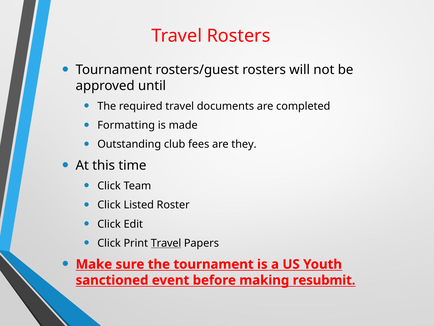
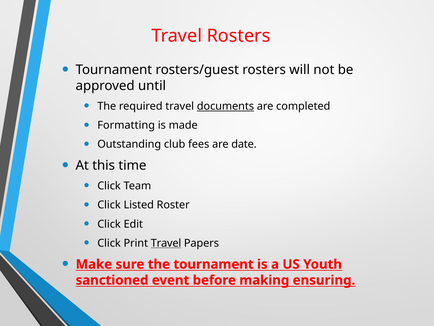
documents underline: none -> present
they: they -> date
resubmit: resubmit -> ensuring
